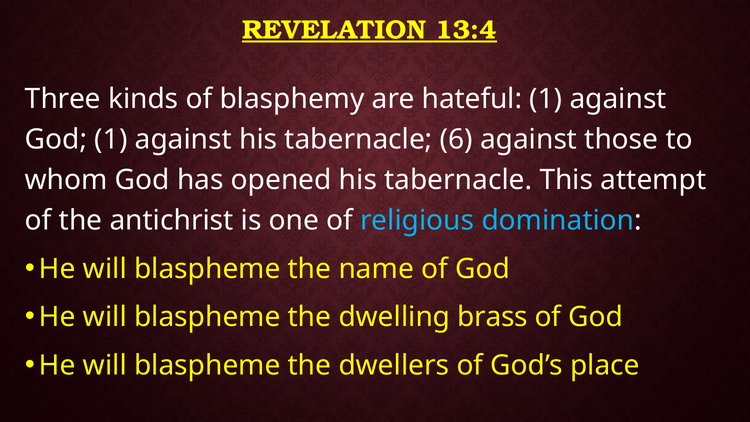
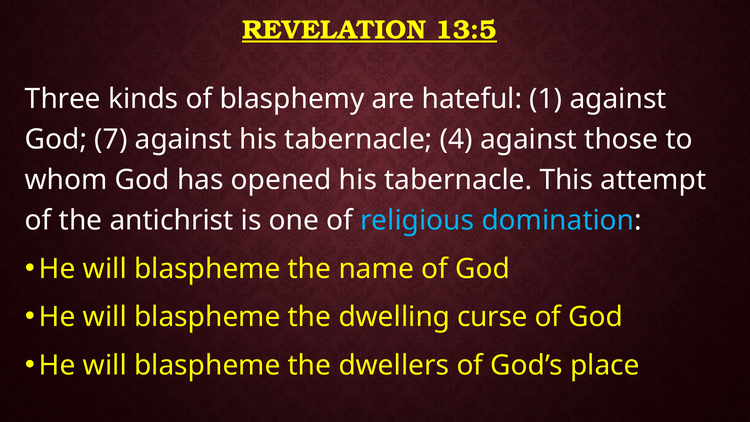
13:4: 13:4 -> 13:5
God 1: 1 -> 7
6: 6 -> 4
brass: brass -> curse
